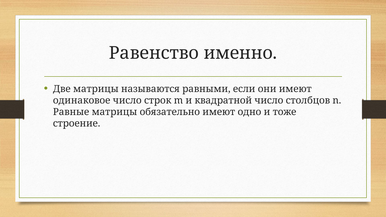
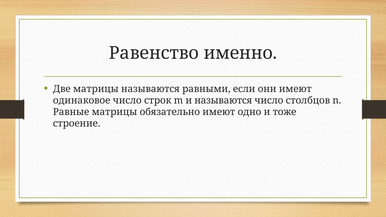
и квадратной: квадратной -> называются
